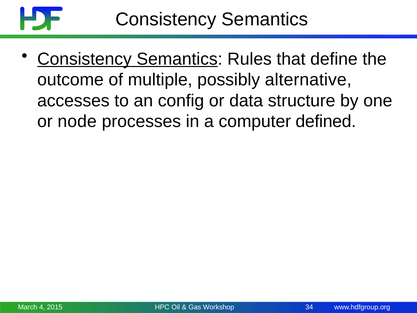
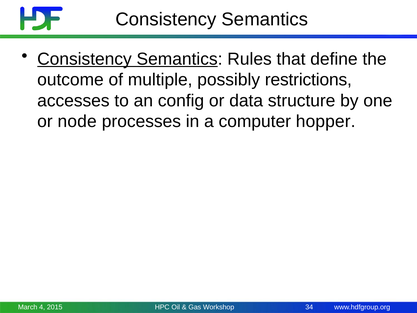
alternative: alternative -> restrictions
defined: defined -> hopper
